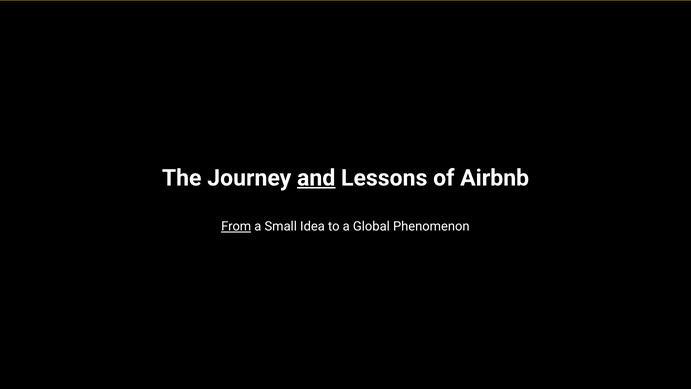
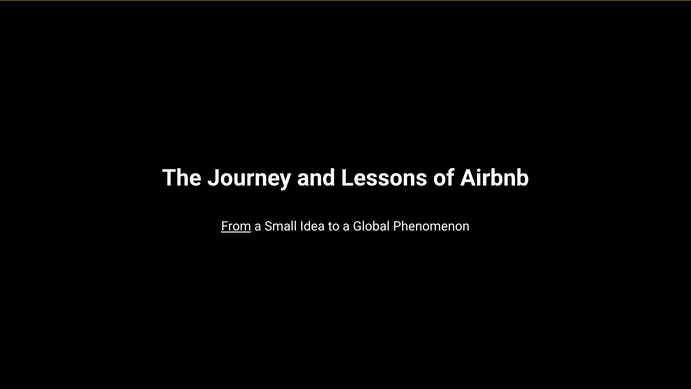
and underline: present -> none
